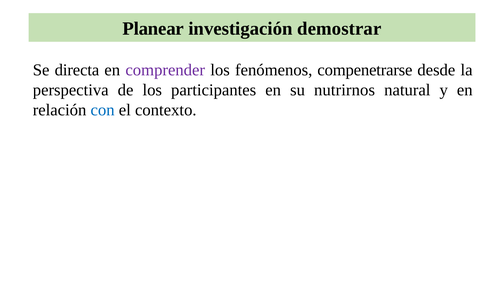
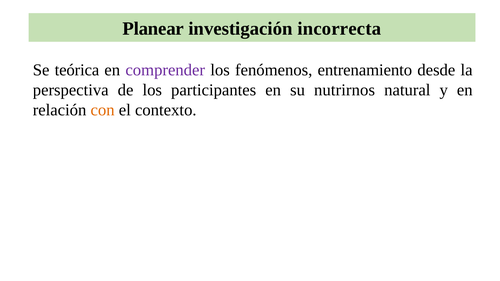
demostrar: demostrar -> incorrecta
directa: directa -> teórica
compenetrarse: compenetrarse -> entrenamiento
con colour: blue -> orange
